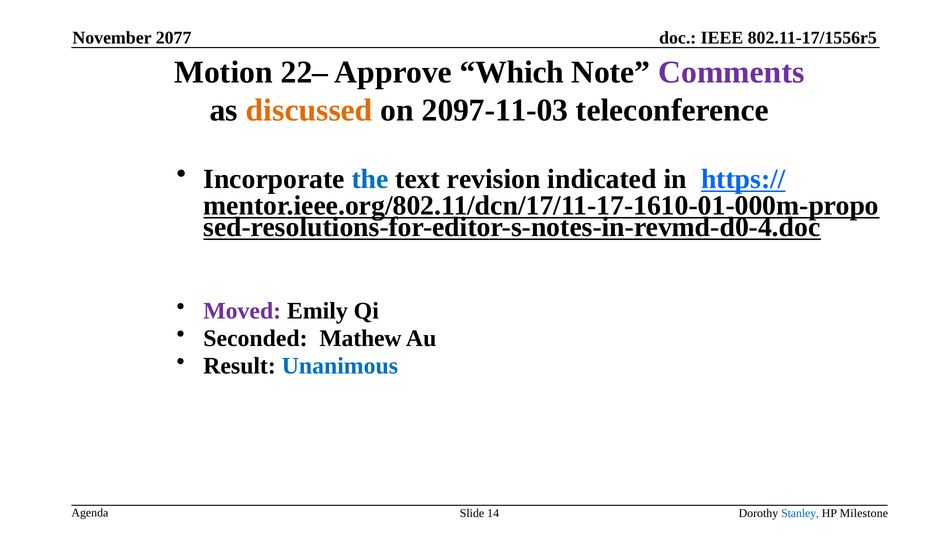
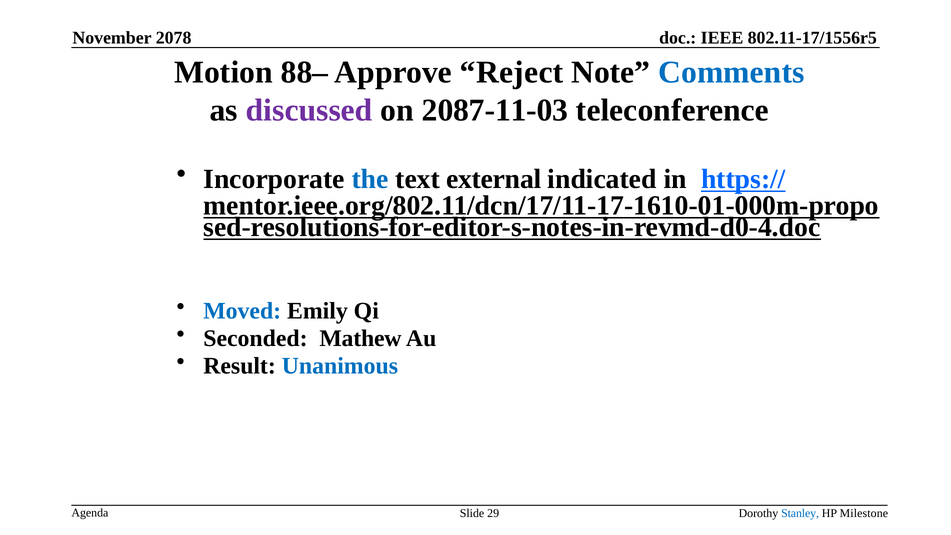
2077: 2077 -> 2078
22–: 22– -> 88–
Which: Which -> Reject
Comments colour: purple -> blue
discussed colour: orange -> purple
2097-11-03: 2097-11-03 -> 2087-11-03
revision: revision -> external
Moved colour: purple -> blue
14: 14 -> 29
